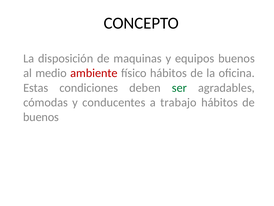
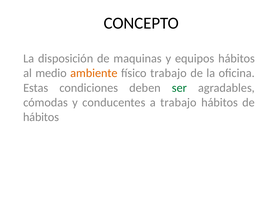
equipos buenos: buenos -> hábitos
ambiente colour: red -> orange
físico hábitos: hábitos -> trabajo
buenos at (41, 117): buenos -> hábitos
